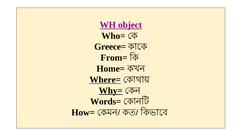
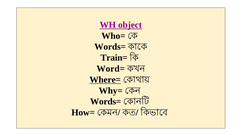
Greece= at (110, 47): Greece= -> Words=
From=: From= -> Train=
Home=: Home= -> Word=
Why= underline: present -> none
